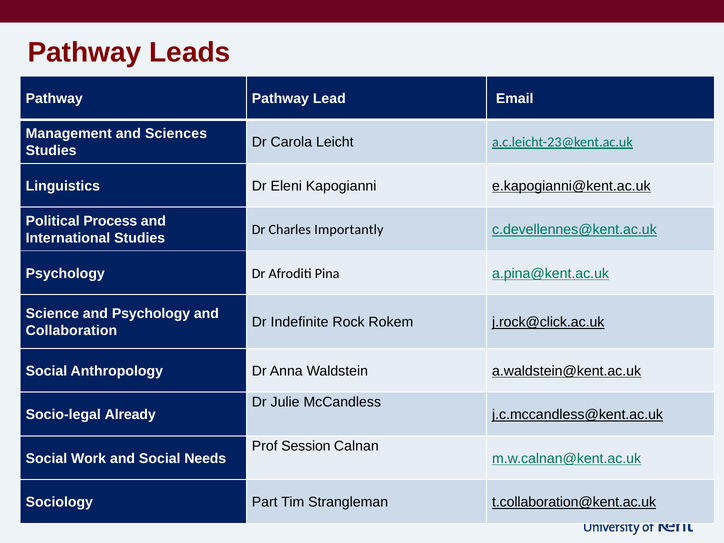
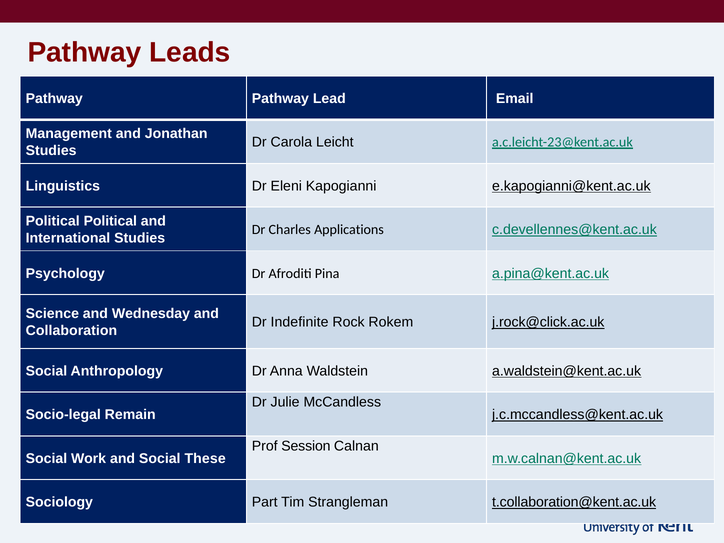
Sciences: Sciences -> Jonathan
Political Process: Process -> Political
Importantly: Importantly -> Applications
and Psychology: Psychology -> Wednesday
Already: Already -> Remain
Needs: Needs -> These
